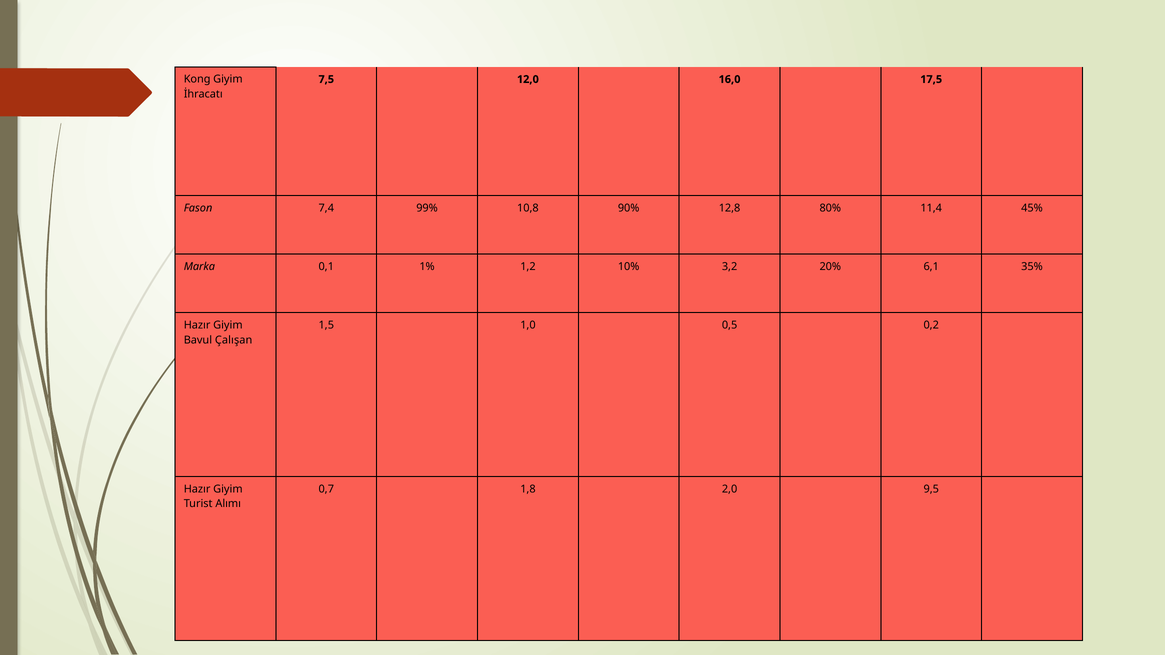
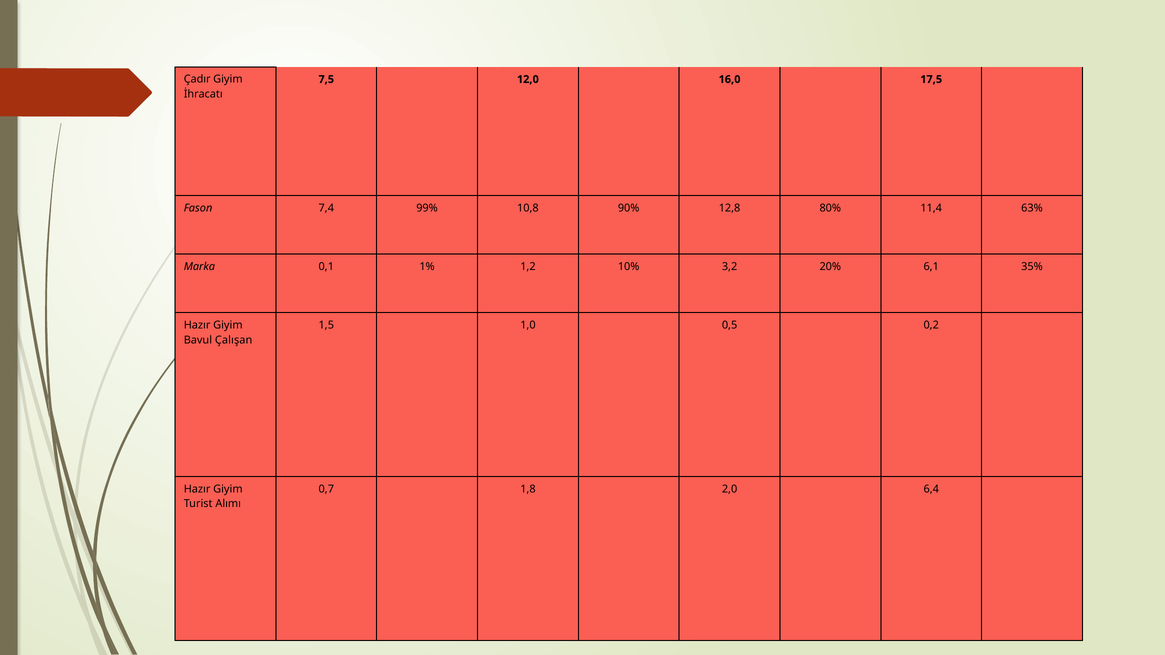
Kong: Kong -> Çadır
45%: 45% -> 63%
9,5: 9,5 -> 6,4
